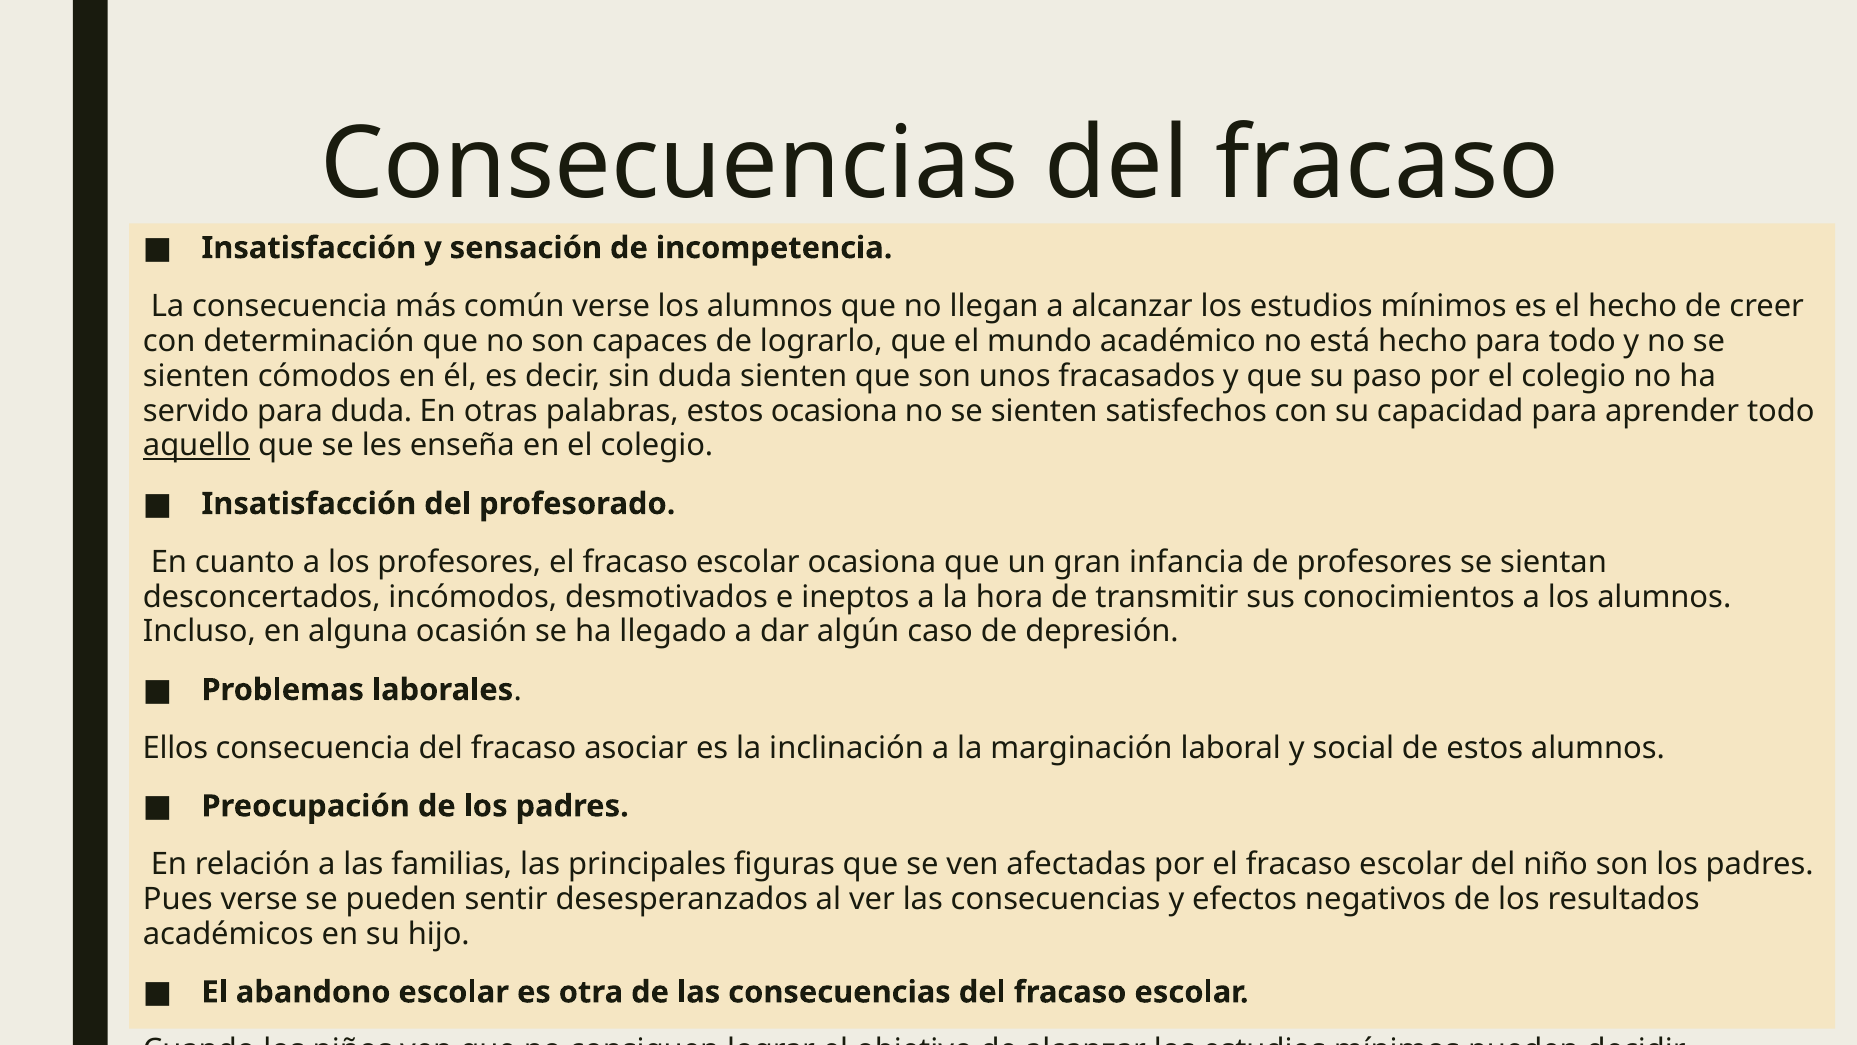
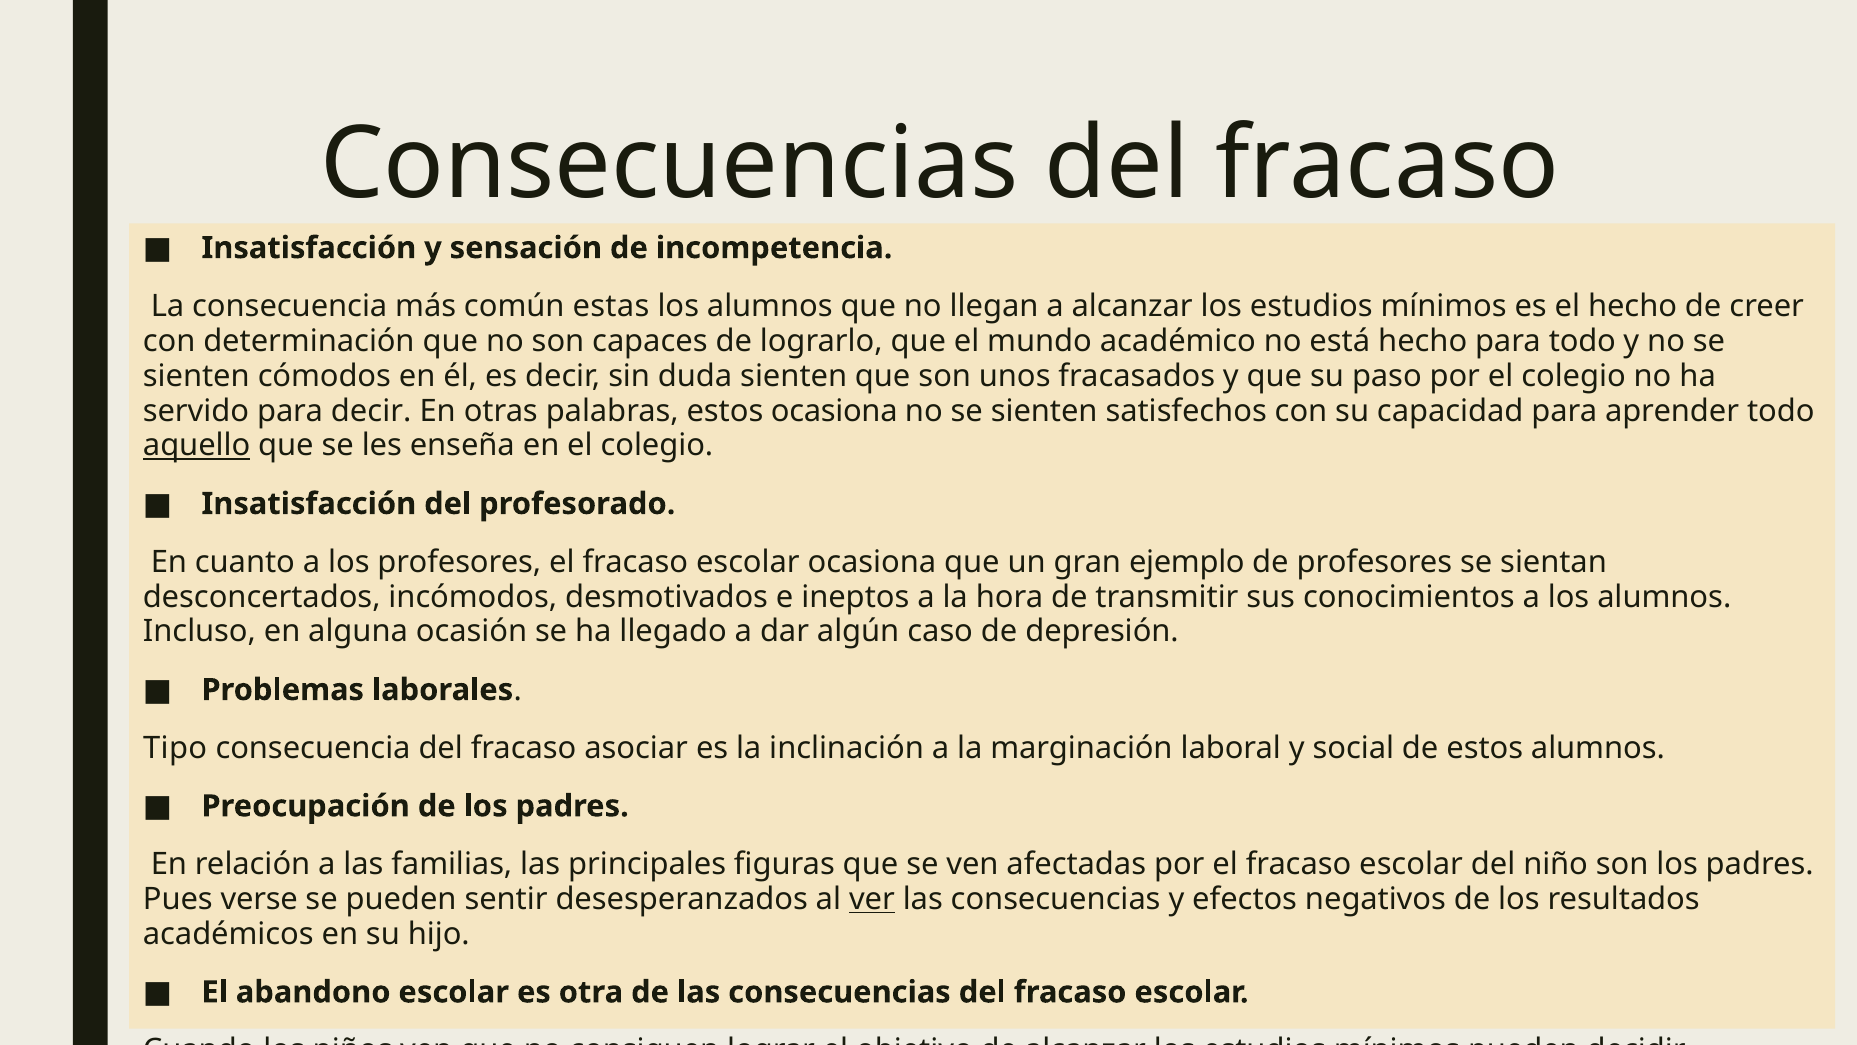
común verse: verse -> estas
para duda: duda -> decir
infancia: infancia -> ejemplo
Ellos: Ellos -> Tipo
ver underline: none -> present
